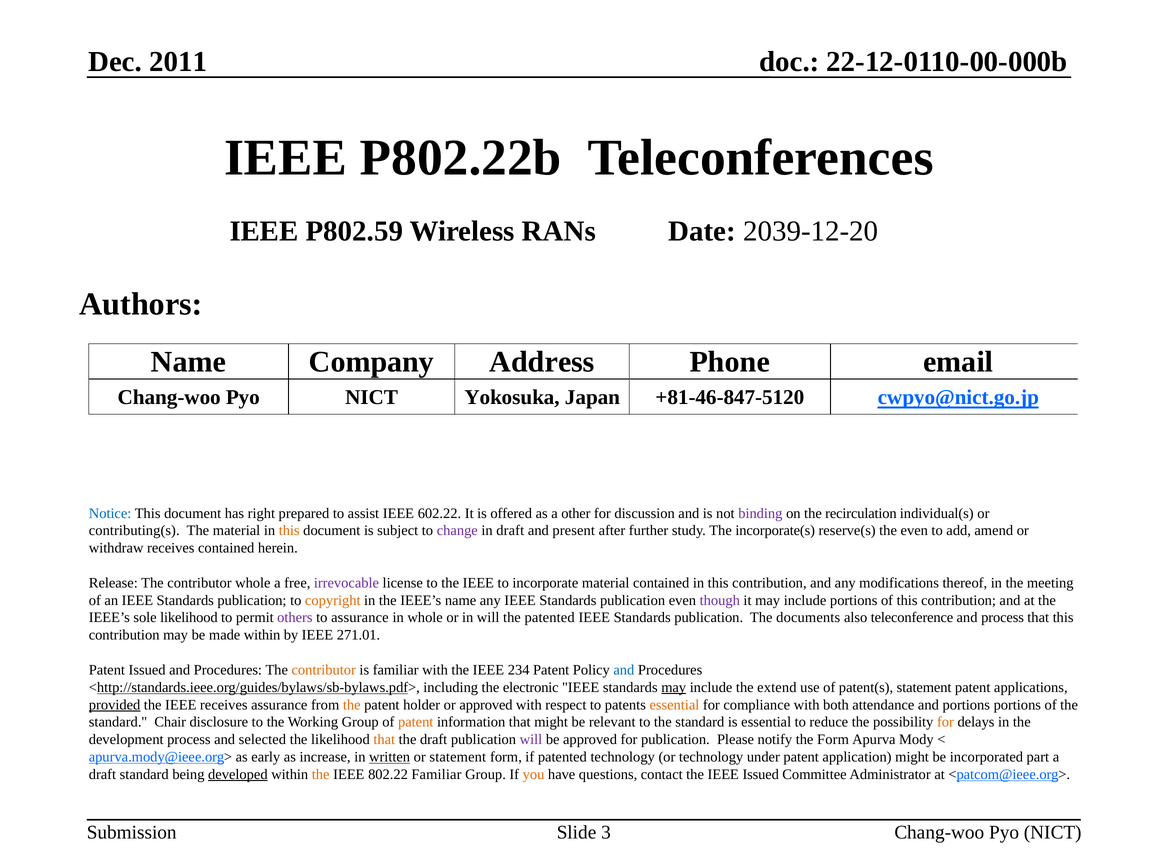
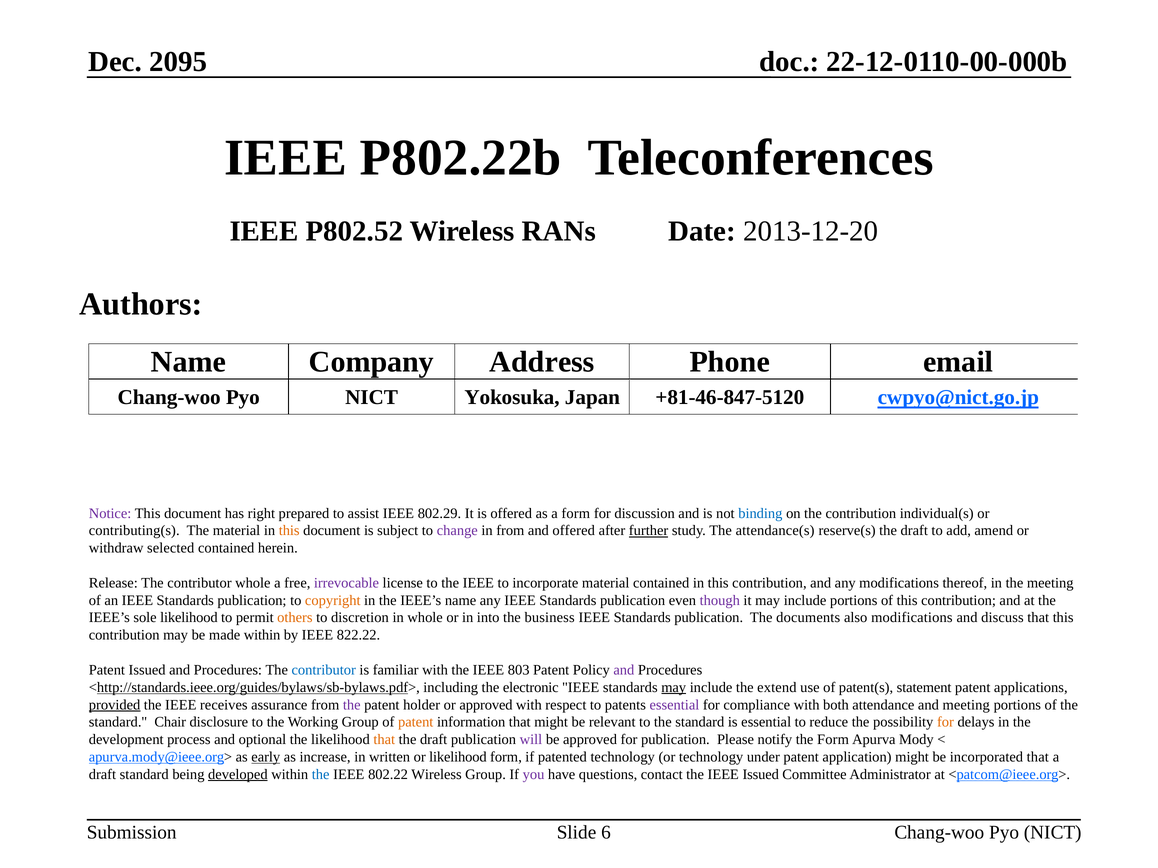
2011: 2011 -> 2095
P802.59: P802.59 -> P802.52
2039-12-20: 2039-12-20 -> 2013-12-20
Notice colour: blue -> purple
602.22: 602.22 -> 802.29
a other: other -> form
binding colour: purple -> blue
the recirculation: recirculation -> contribution
in draft: draft -> from
and present: present -> offered
further underline: none -> present
incorporate(s: incorporate(s -> attendance(s
reserve(s the even: even -> draft
withdraw receives: receives -> selected
others colour: purple -> orange
to assurance: assurance -> discretion
in will: will -> into
the patented: patented -> business
also teleconference: teleconference -> modifications
and process: process -> discuss
271.01: 271.01 -> 822.22
contributor at (324, 670) colour: orange -> blue
234: 234 -> 803
and at (624, 670) colour: blue -> purple
the at (352, 705) colour: orange -> purple
essential at (674, 705) colour: orange -> purple
and portions: portions -> meeting
selected: selected -> optional
early underline: none -> present
written underline: present -> none
or statement: statement -> likelihood
incorporated part: part -> that
the at (321, 775) colour: orange -> blue
802.22 Familiar: Familiar -> Wireless
you colour: orange -> purple
3: 3 -> 6
